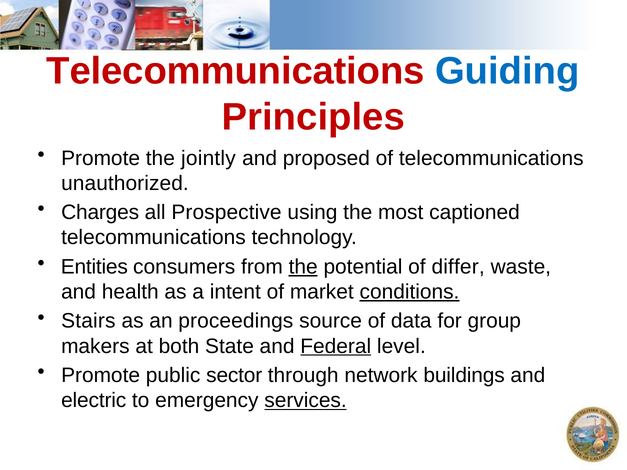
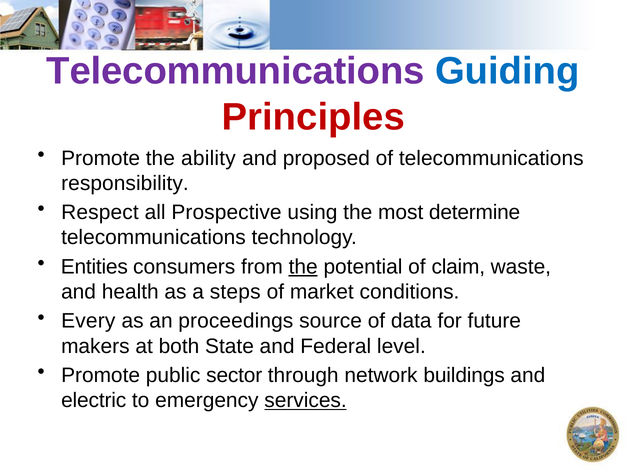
Telecommunications at (236, 71) colour: red -> purple
jointly: jointly -> ability
unauthorized: unauthorized -> responsibility
Charges: Charges -> Respect
captioned: captioned -> determine
differ: differ -> claim
intent: intent -> steps
conditions underline: present -> none
Stairs: Stairs -> Every
group: group -> future
Federal underline: present -> none
